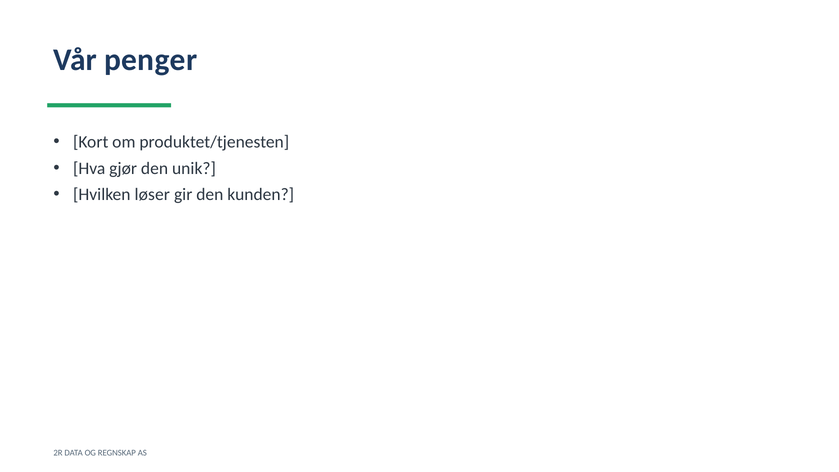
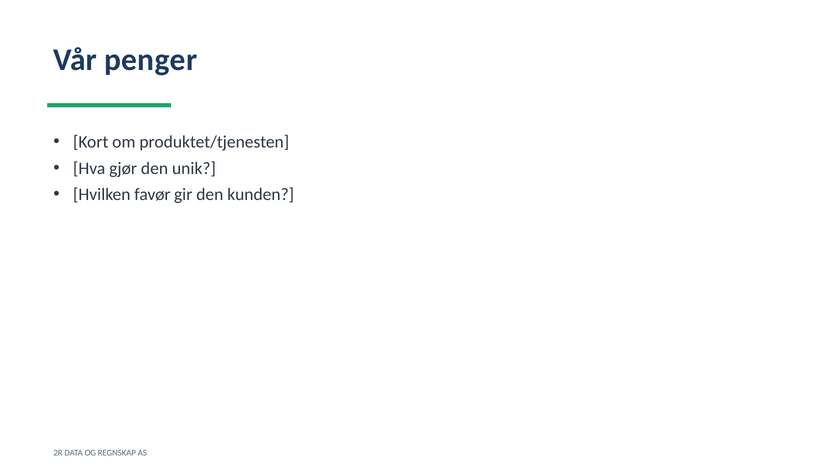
løser: løser -> favør
